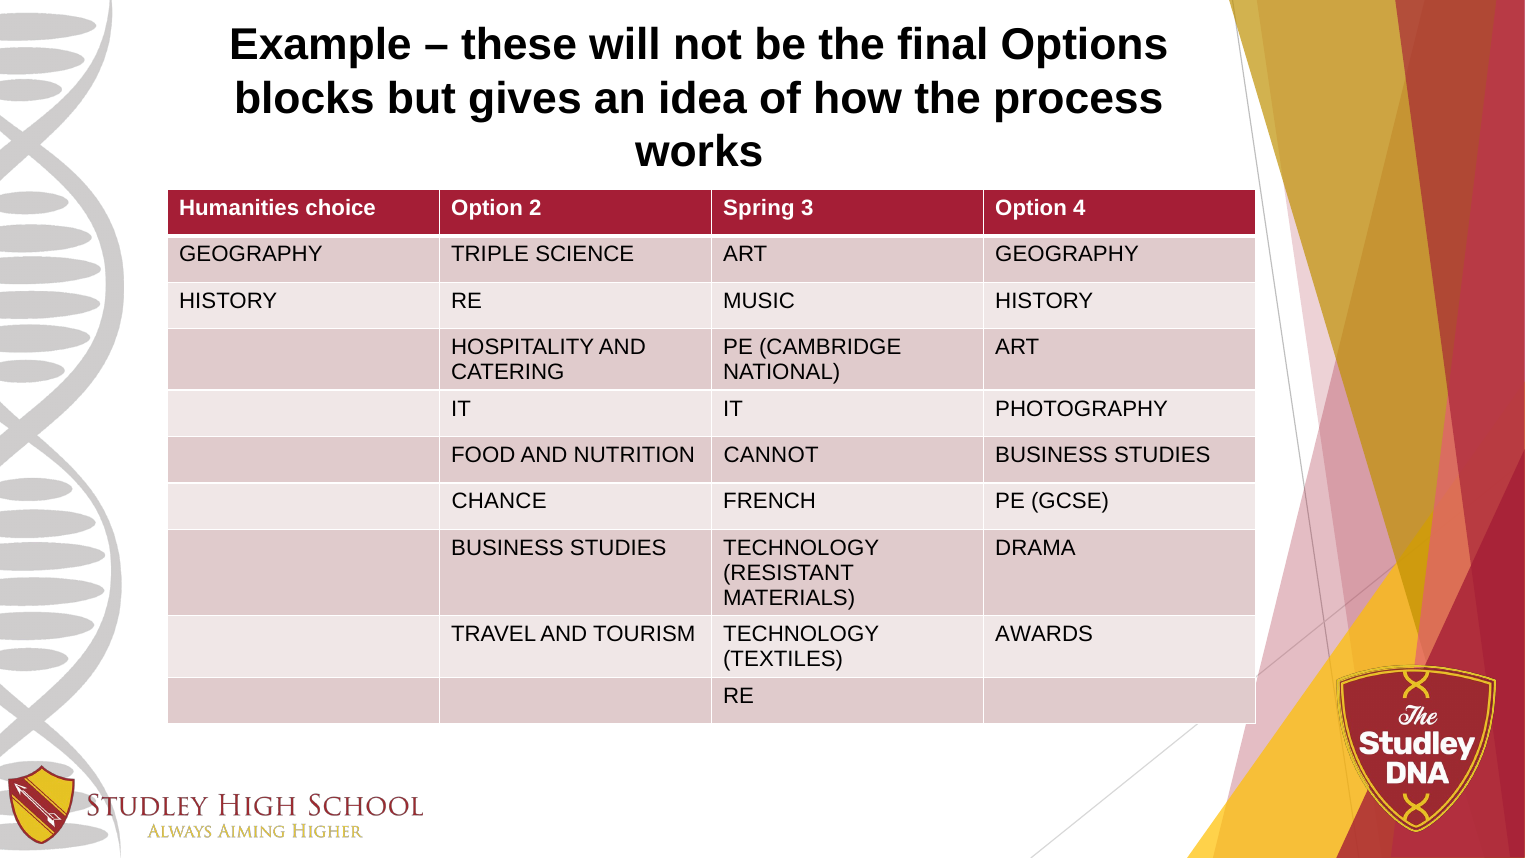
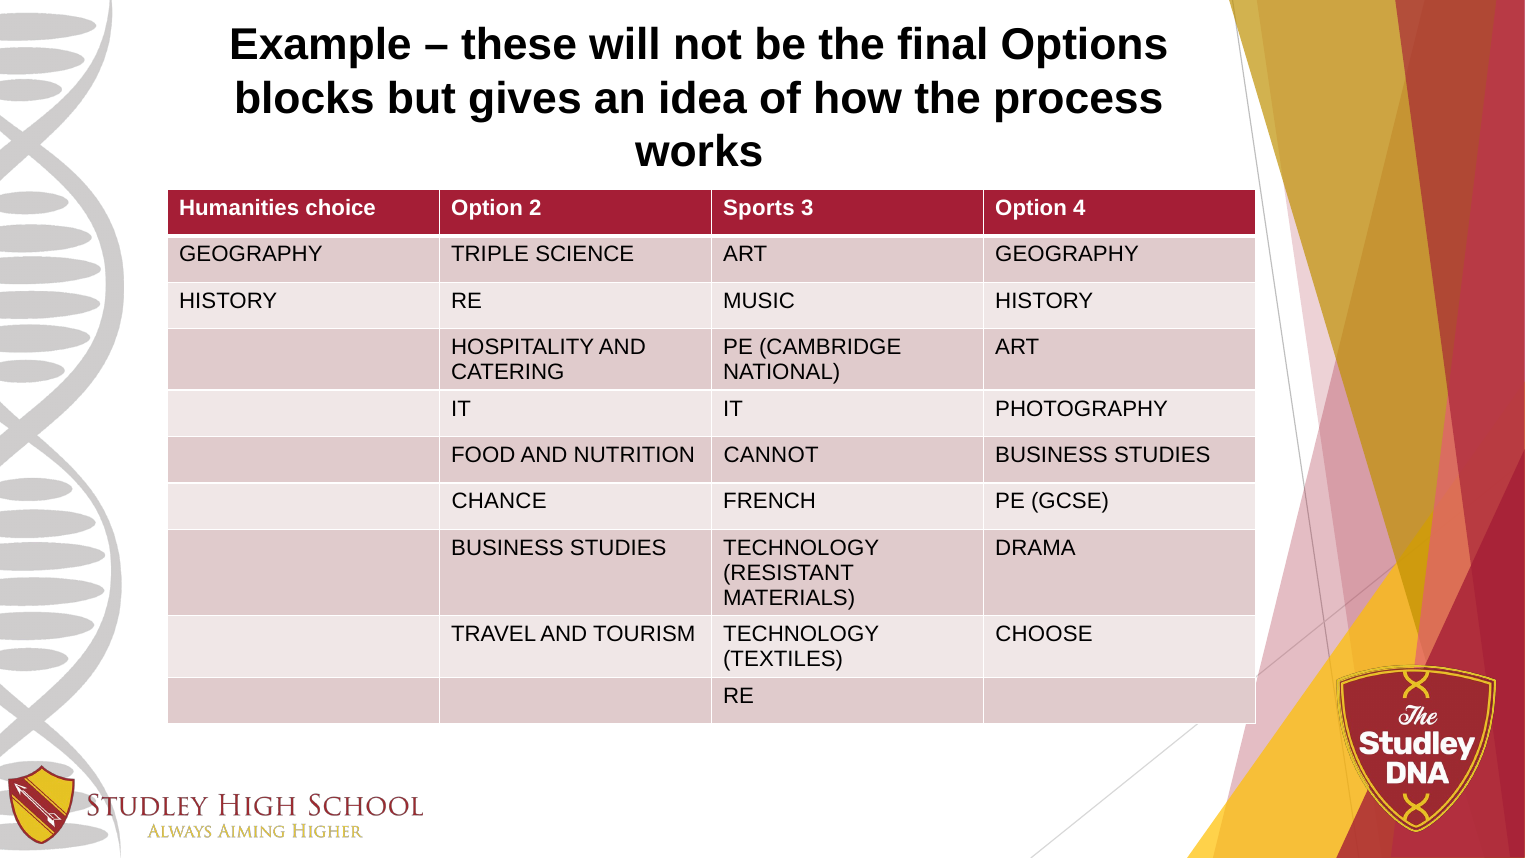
Spring: Spring -> Sports
AWARDS: AWARDS -> CHOOSE
